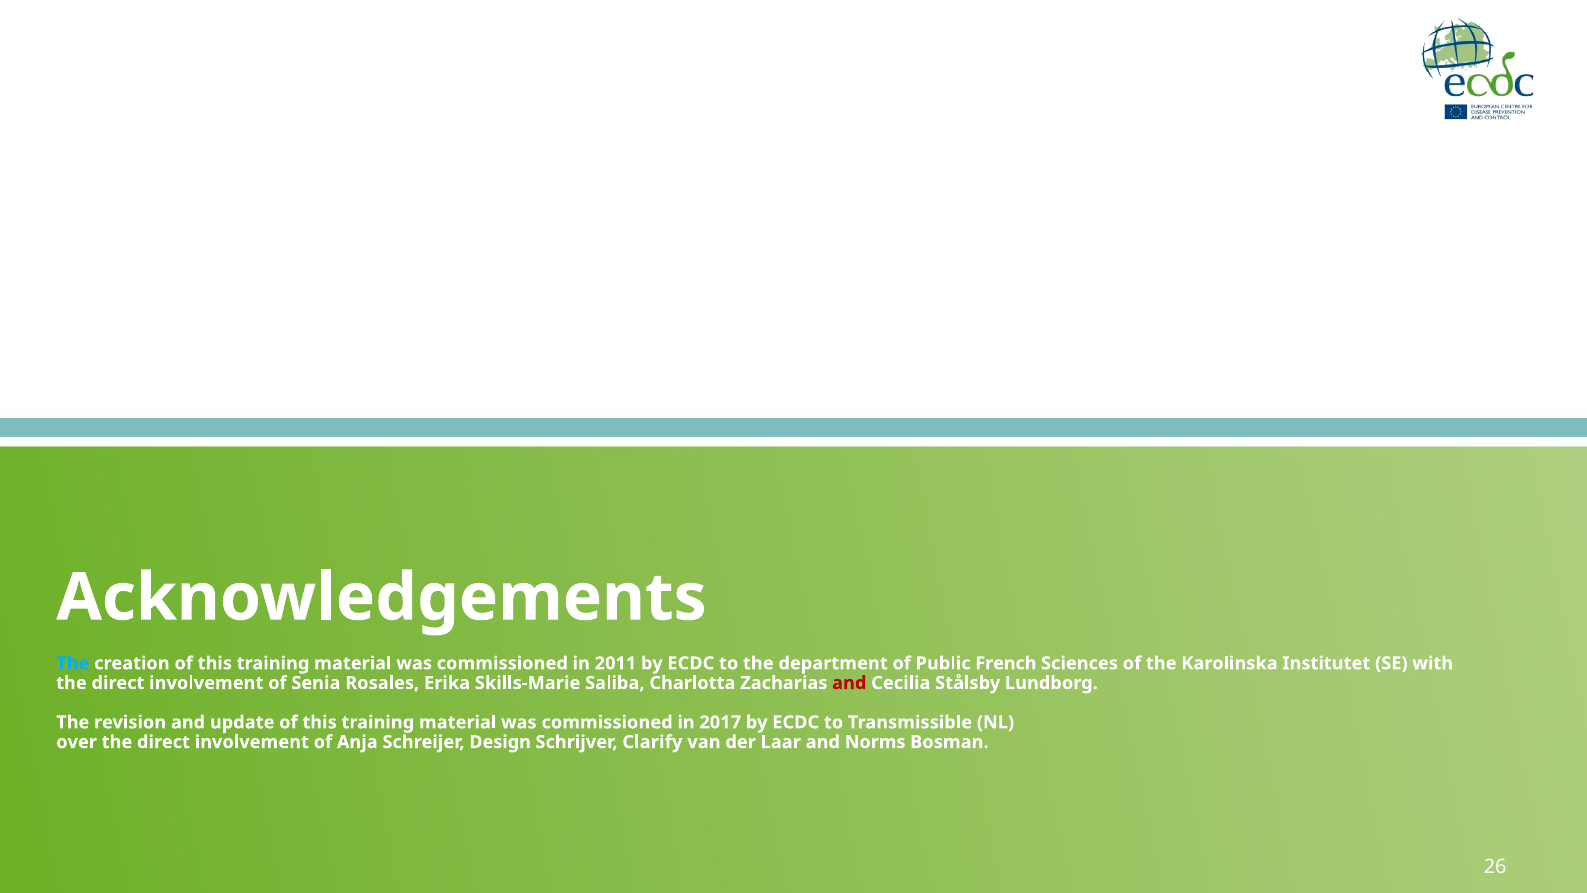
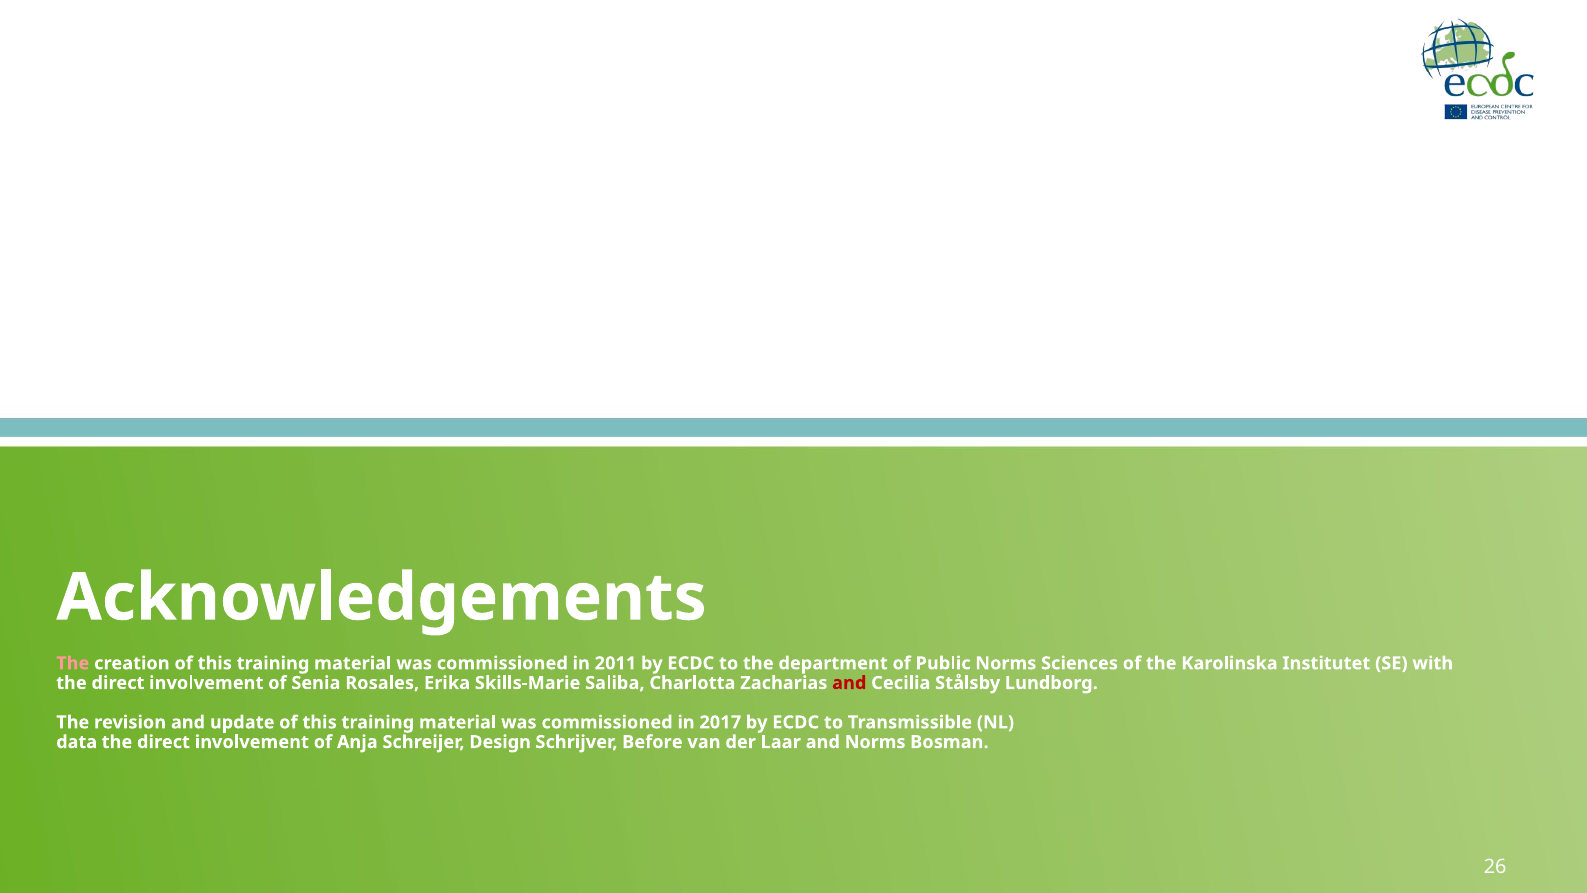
The at (73, 663) colour: light blue -> pink
Public French: French -> Norms
over: over -> data
Clarify: Clarify -> Before
